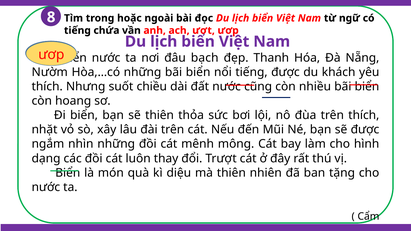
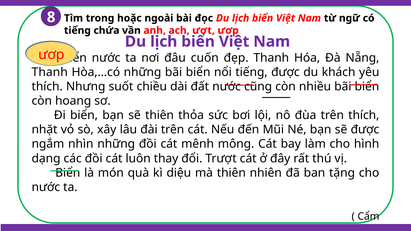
bạch: bạch -> cuốn
Nườm at (50, 72): Nườm -> Thanh
